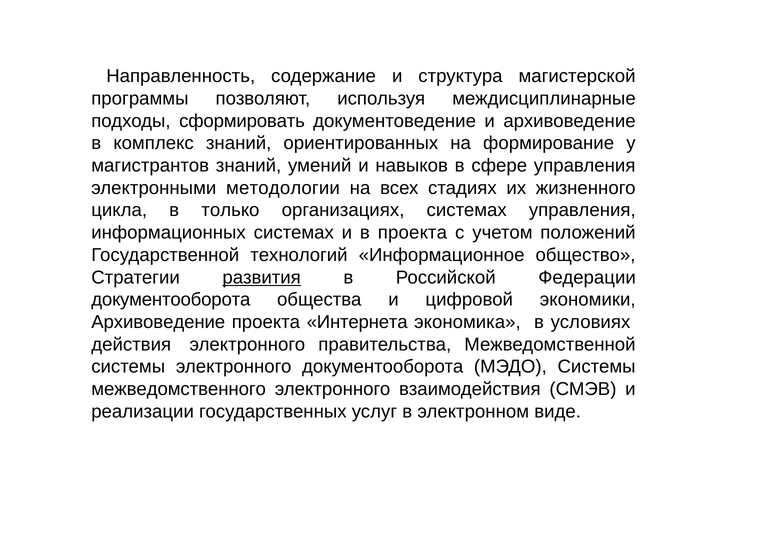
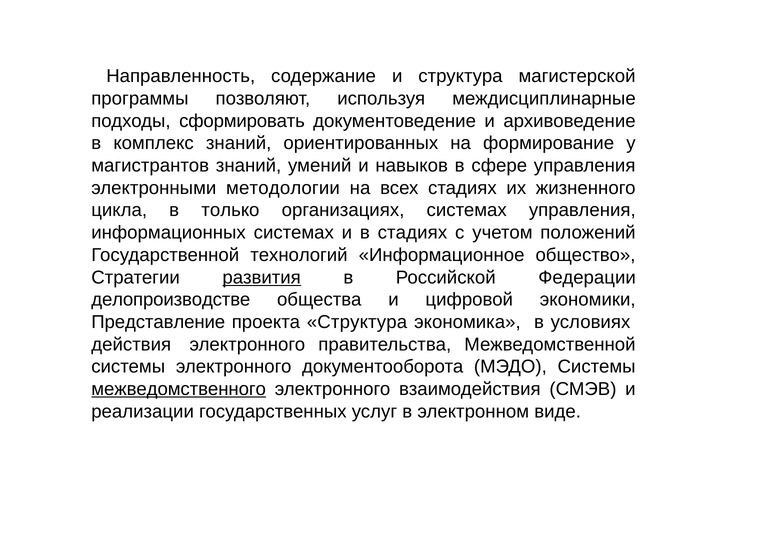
в проекта: проекта -> стадиях
документооборота at (171, 299): документооборота -> делопроизводстве
Архивоведение at (158, 322): Архивоведение -> Представление
проекта Интернета: Интернета -> Структура
межведомственного underline: none -> present
